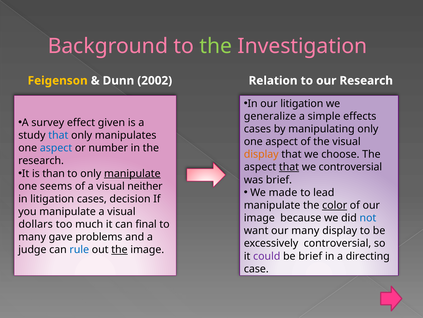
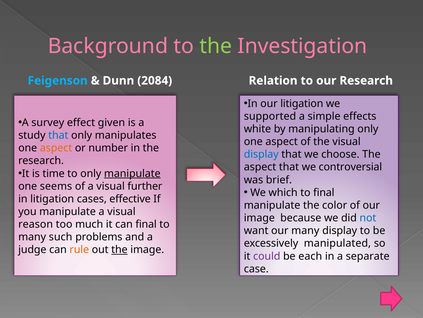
Feigenson colour: yellow -> light blue
2002: 2002 -> 2084
generalize: generalize -> supported
cases at (257, 129): cases -> white
aspect at (56, 148) colour: blue -> orange
display at (261, 154) colour: orange -> blue
that at (289, 167) underline: present -> none
than: than -> time
neither: neither -> further
made: made -> which
to lead: lead -> final
decision: decision -> effective
color underline: present -> none
dollars: dollars -> reason
gave: gave -> such
excessively controversial: controversial -> manipulated
rule colour: blue -> orange
be brief: brief -> each
directing: directing -> separate
